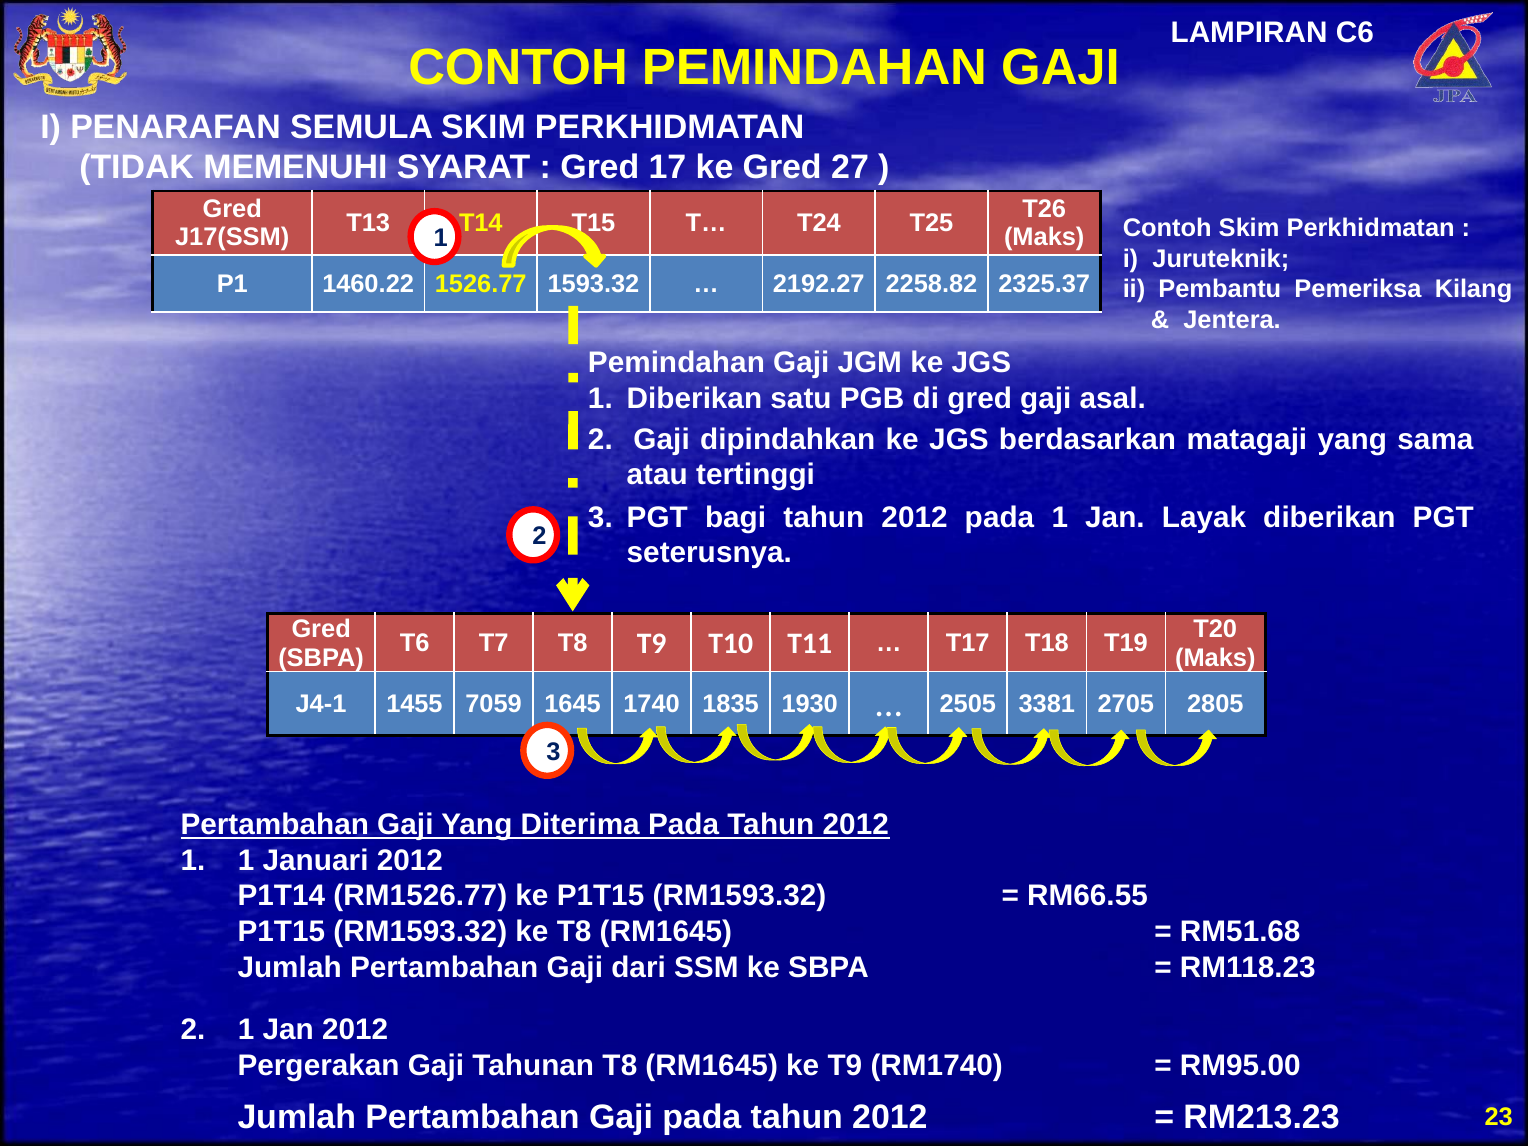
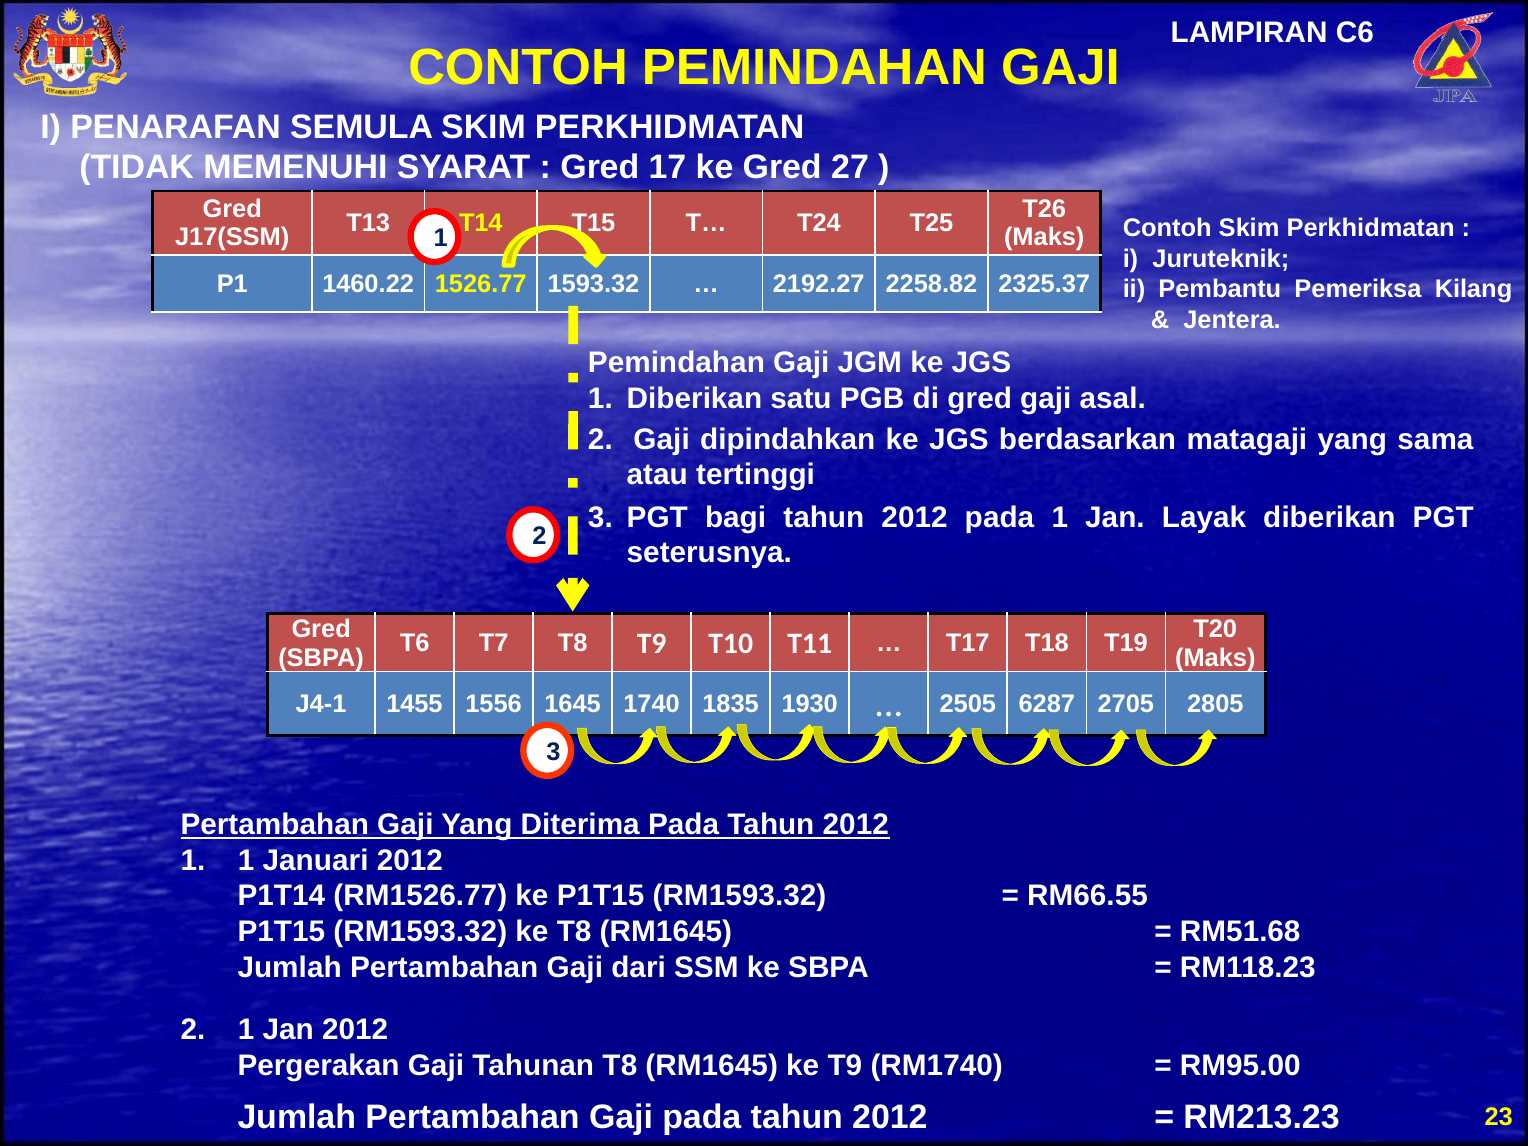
7059: 7059 -> 1556
3381: 3381 -> 6287
